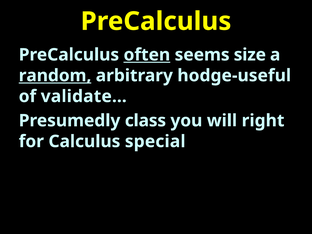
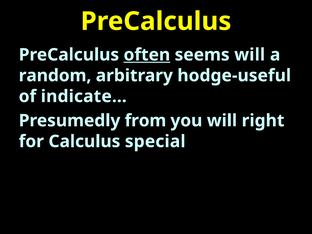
seems size: size -> will
random underline: present -> none
validate…: validate… -> indicate…
class: class -> from
